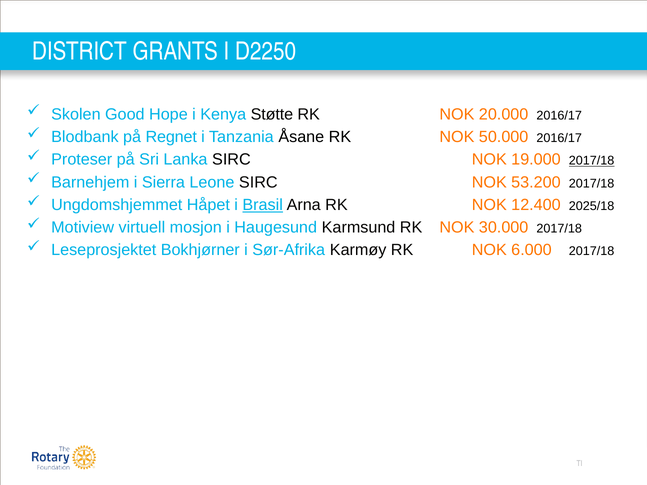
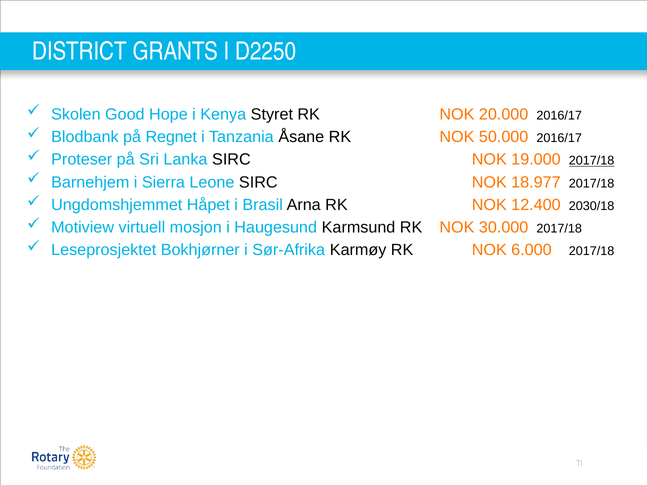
Støtte: Støtte -> Styret
53.200: 53.200 -> 18.977
Brasil underline: present -> none
2025/18: 2025/18 -> 2030/18
